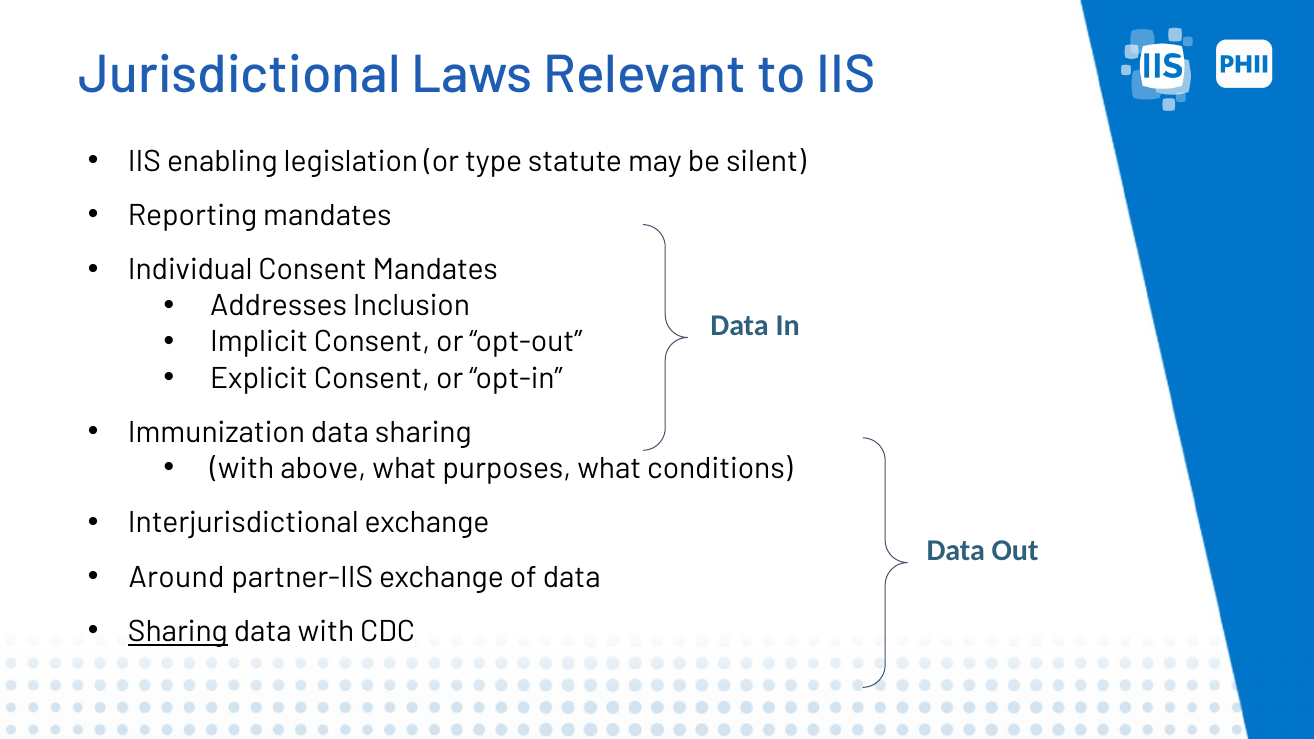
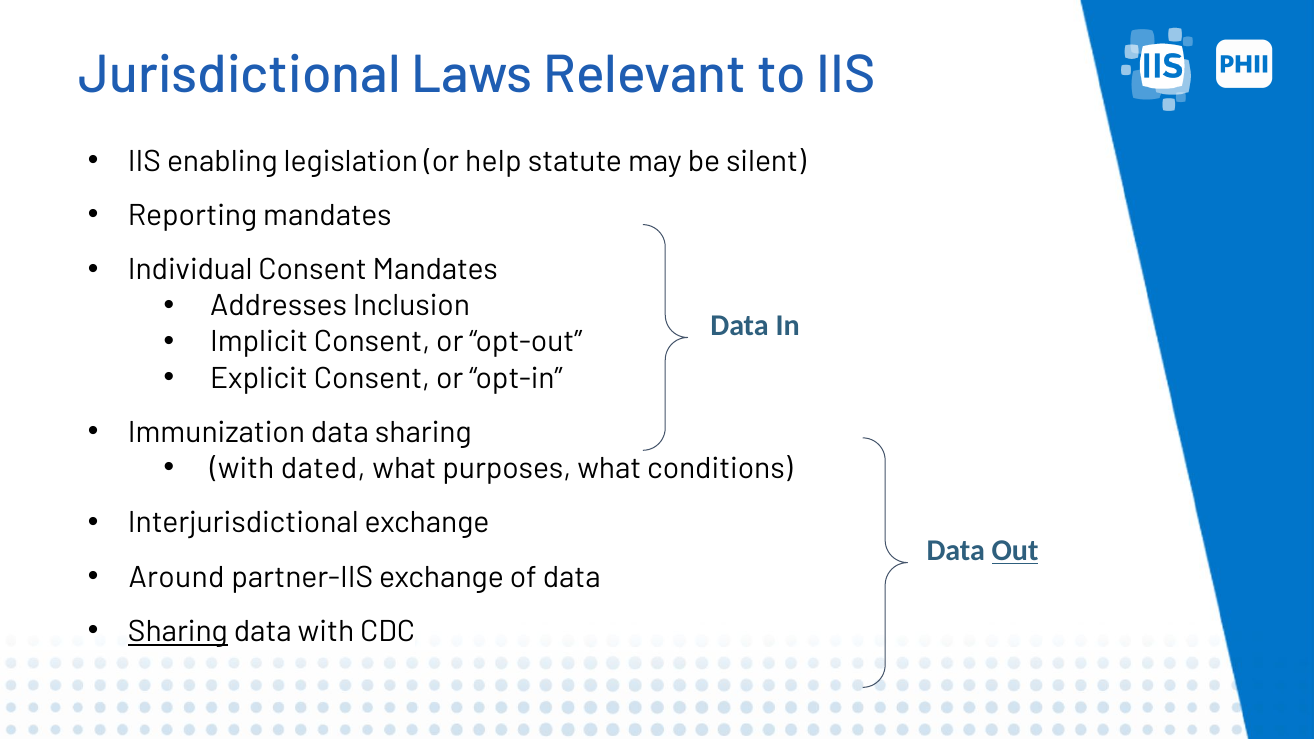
type: type -> help
above: above -> dated
Out underline: none -> present
